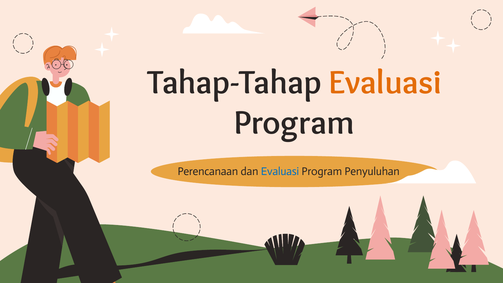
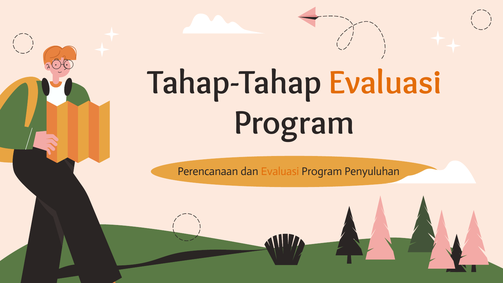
Evaluasi at (280, 171) colour: blue -> orange
